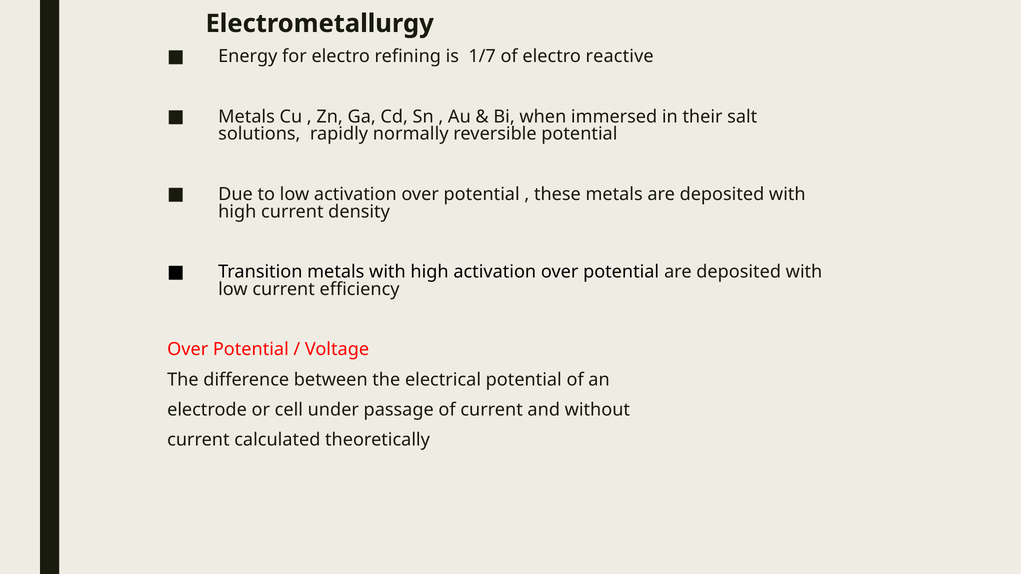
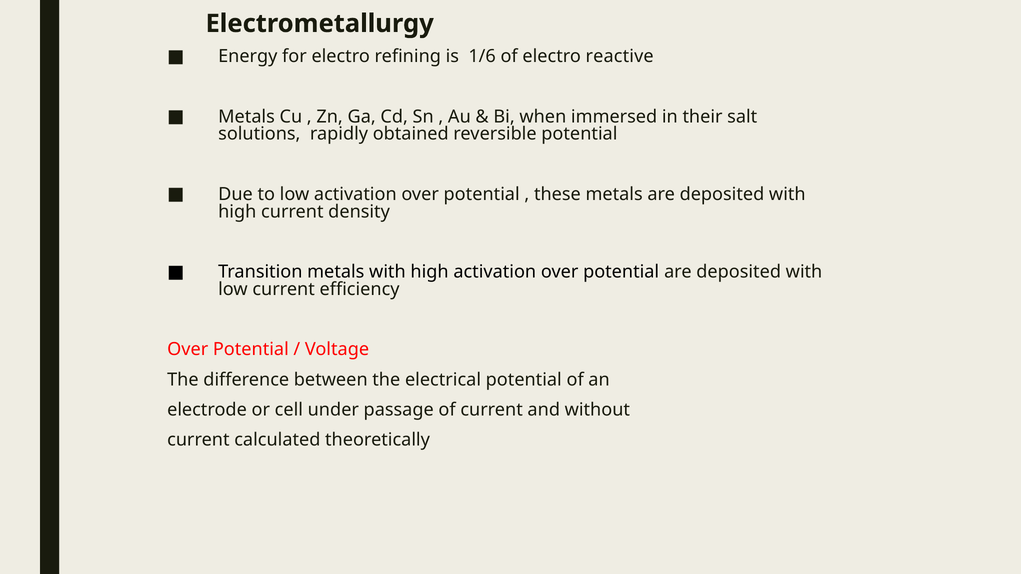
1/7: 1/7 -> 1/6
normally: normally -> obtained
